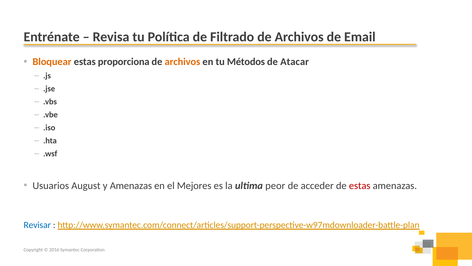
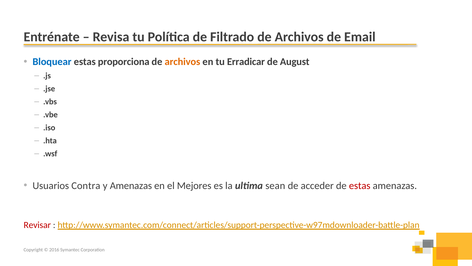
Bloquear colour: orange -> blue
Métodos: Métodos -> Erradicar
Atacar: Atacar -> August
August: August -> Contra
peor: peor -> sean
Revisar colour: blue -> red
